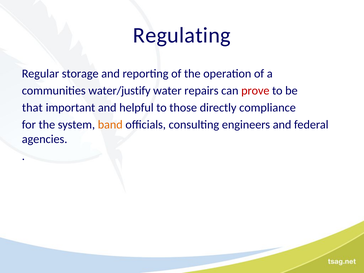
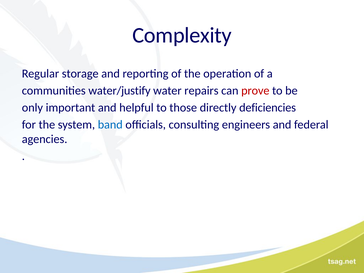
Regulating: Regulating -> Complexity
that: that -> only
compliance: compliance -> deficiencies
band colour: orange -> blue
